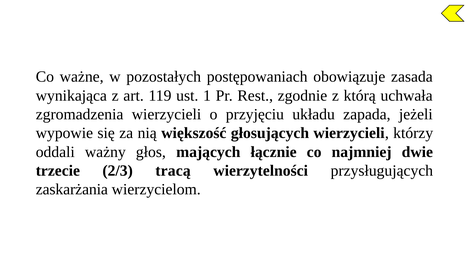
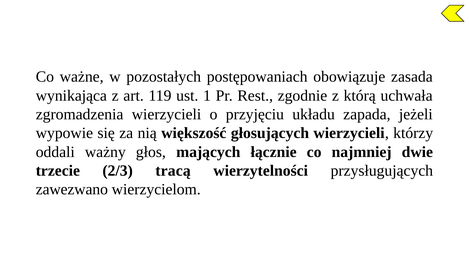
zaskarżania: zaskarżania -> zawezwano
